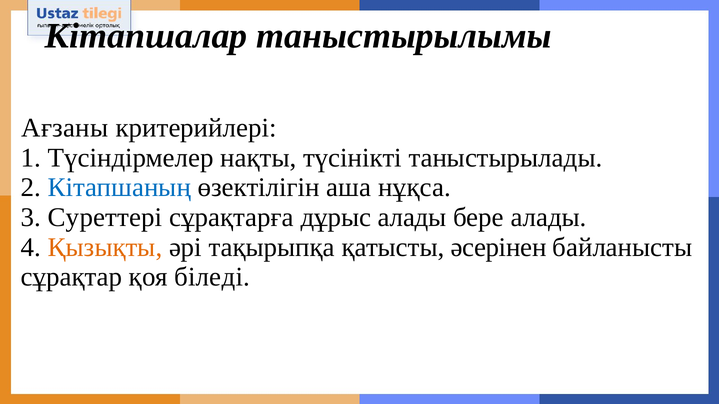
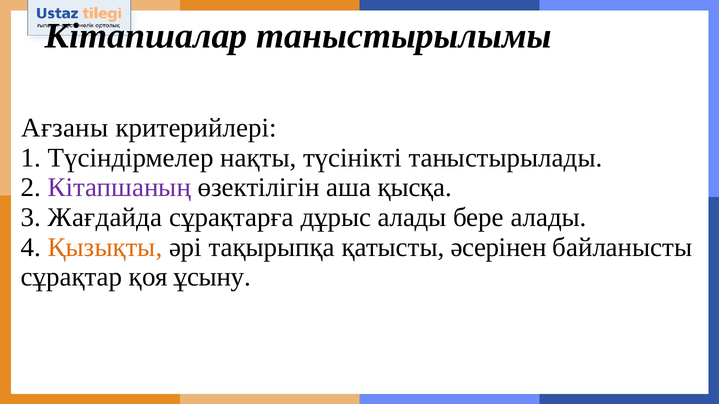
Кітапшаның colour: blue -> purple
нұқса: нұқса -> қысқа
Суреттері: Суреттері -> Жағдайда
біледі: біледі -> ұсыну
